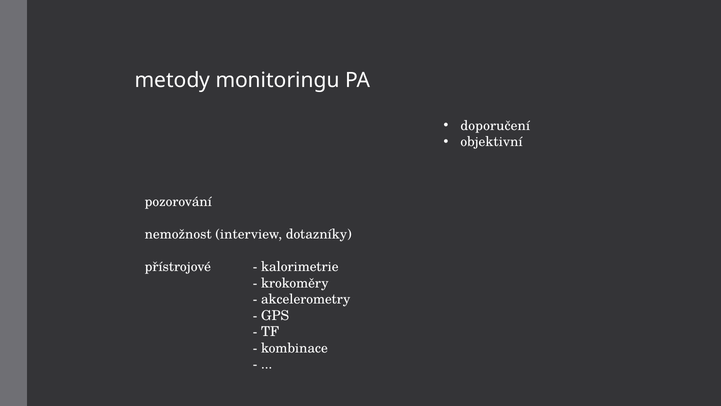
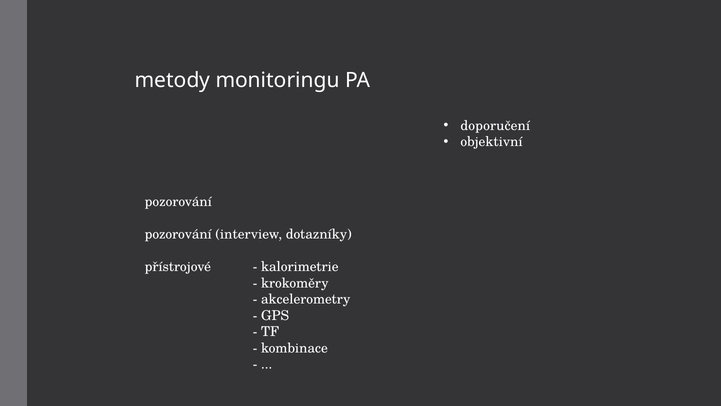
nemožnost at (178, 234): nemožnost -> pozorování
